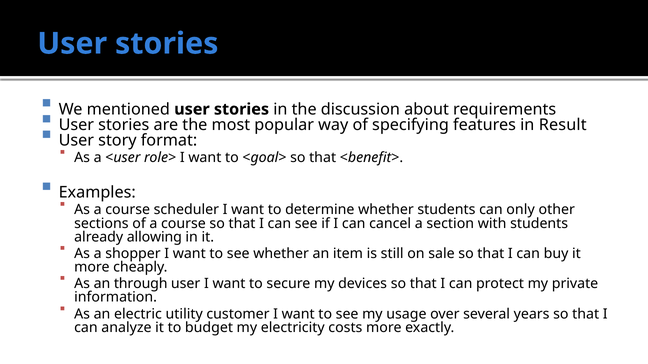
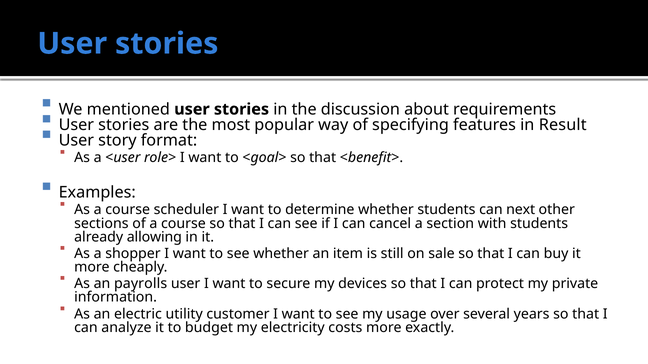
only: only -> next
through: through -> payrolls
